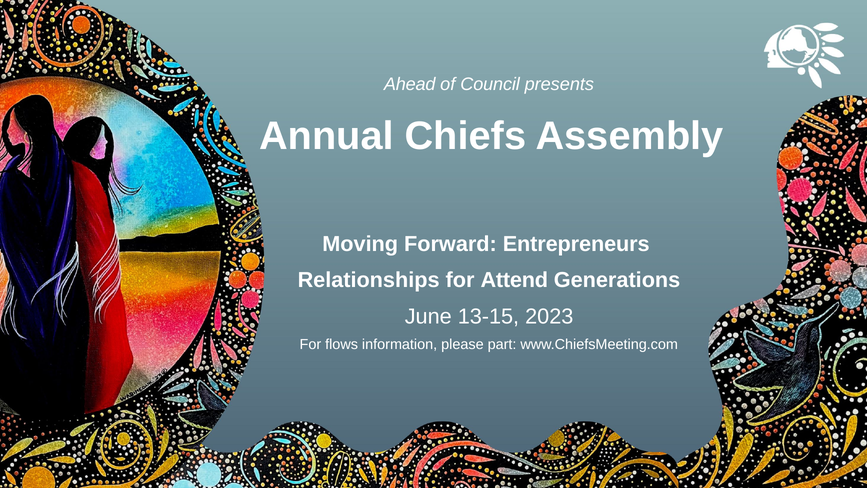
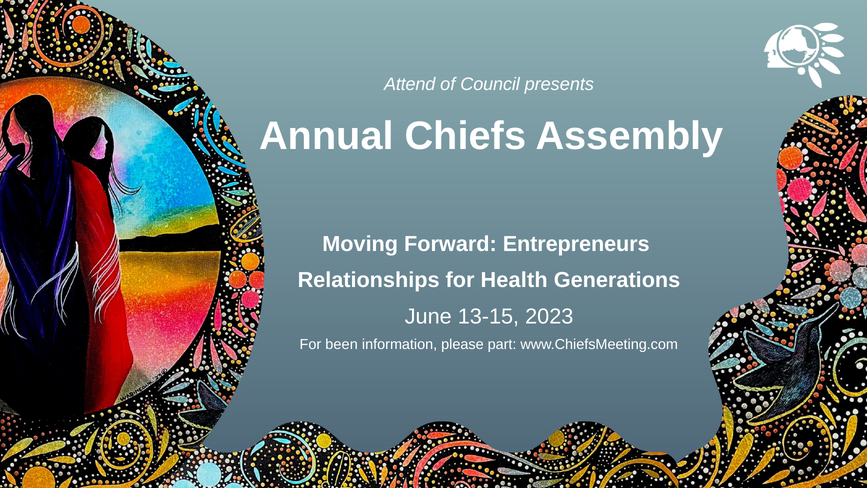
Ahead: Ahead -> Attend
Attend: Attend -> Health
flows: flows -> been
